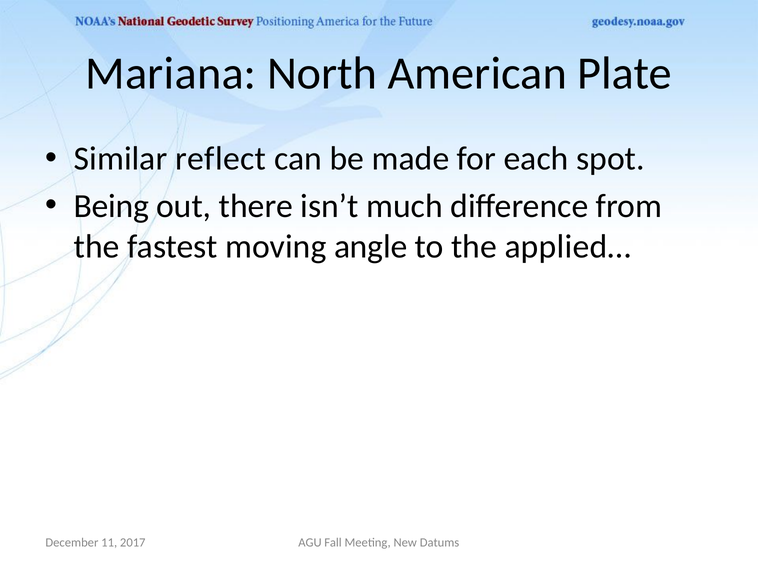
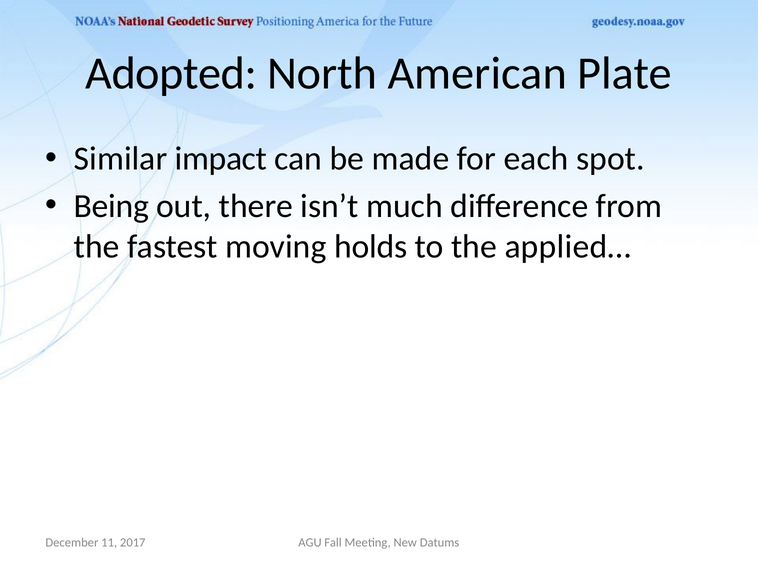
Mariana: Mariana -> Adopted
reflect: reflect -> impact
angle: angle -> holds
